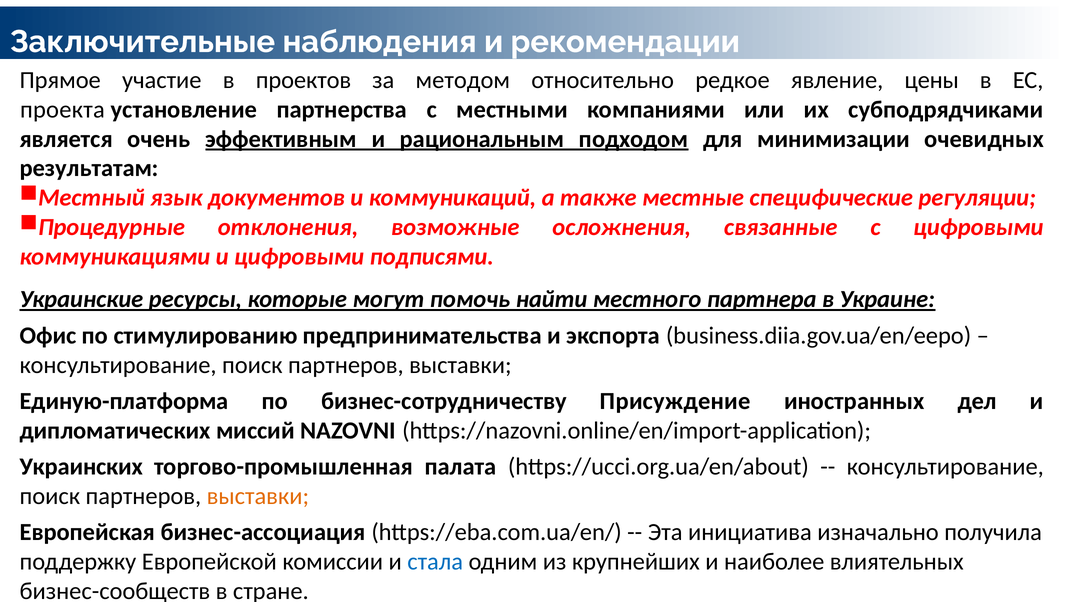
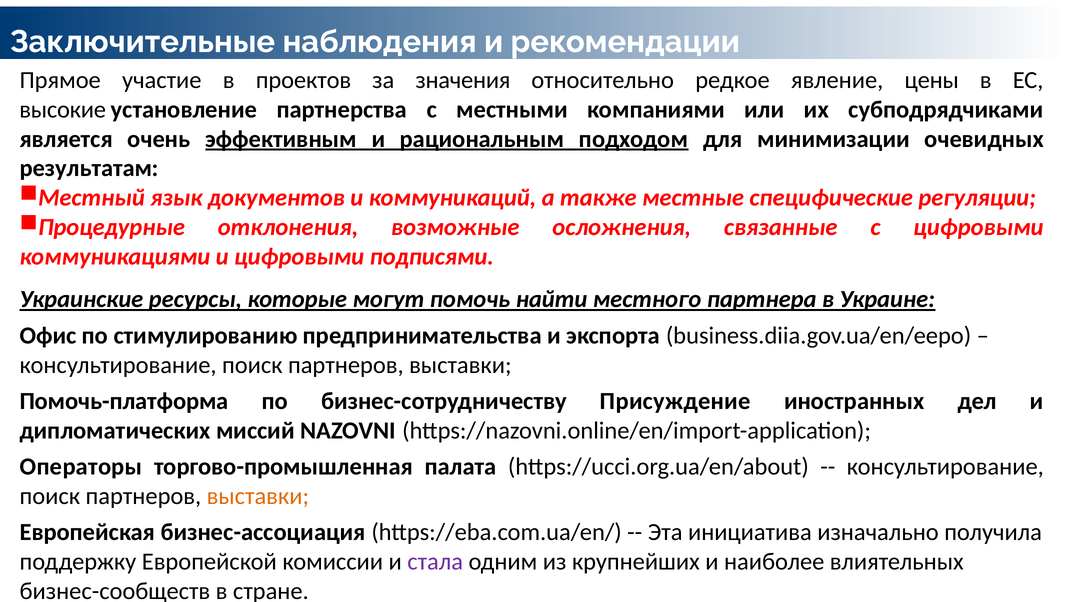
методом: методом -> значения
проекта: проекта -> высокие
Единую-платформа: Единую-платформа -> Помочь-платформа
Украинских: Украинских -> Операторы
стала colour: blue -> purple
